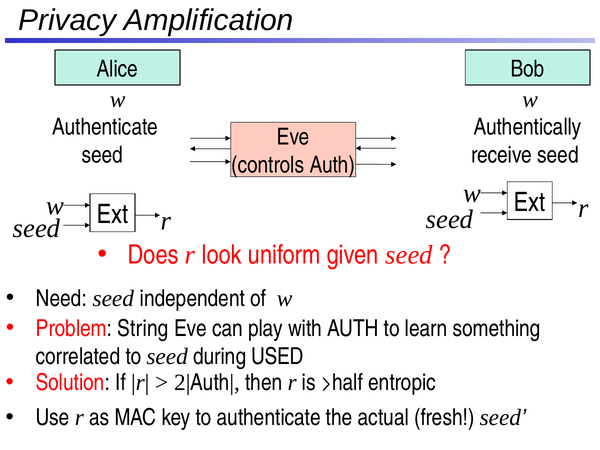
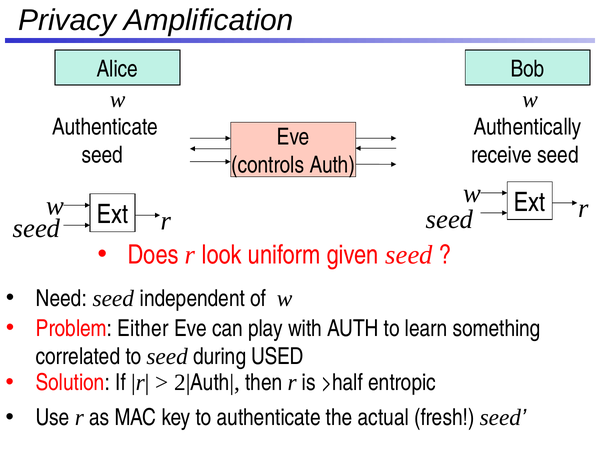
String: String -> Either
